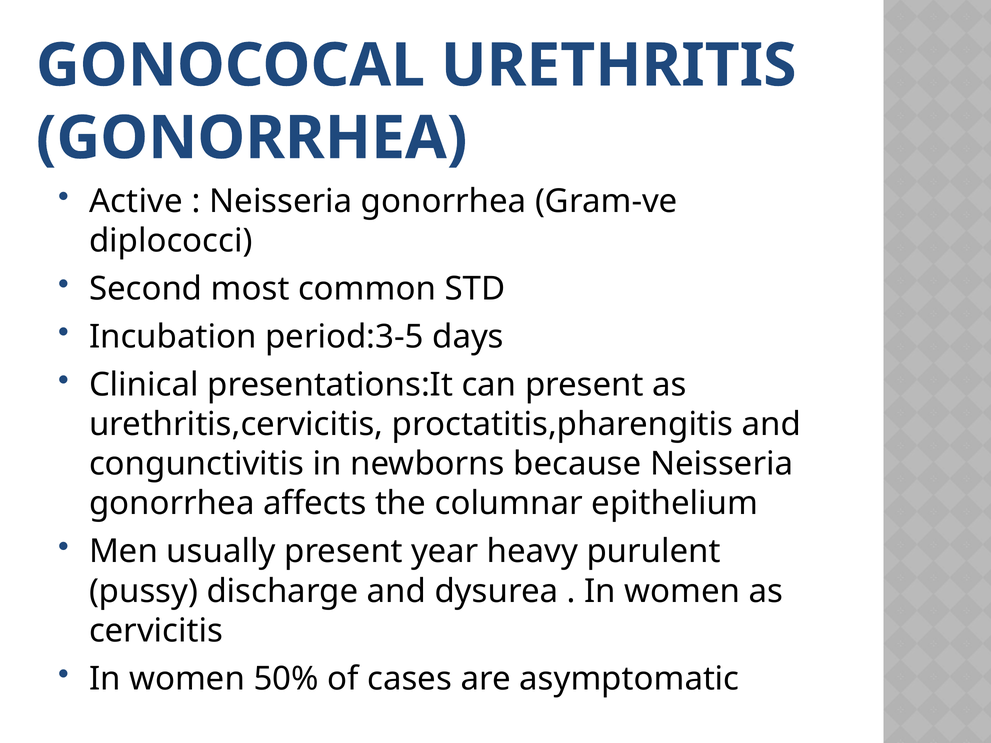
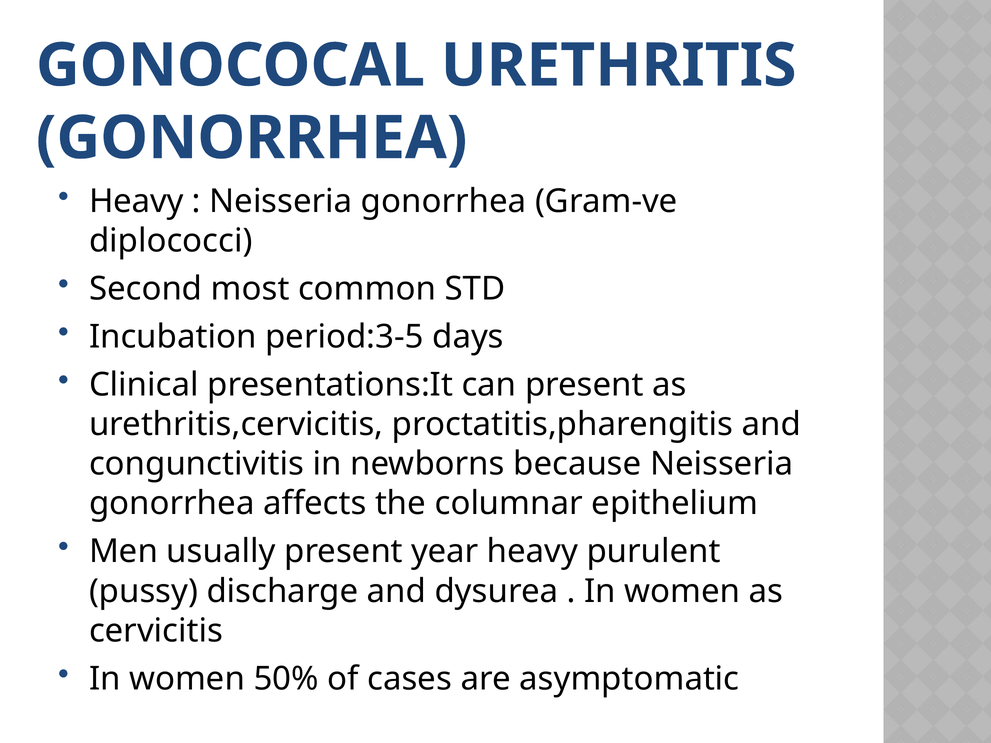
Active at (136, 201): Active -> Heavy
